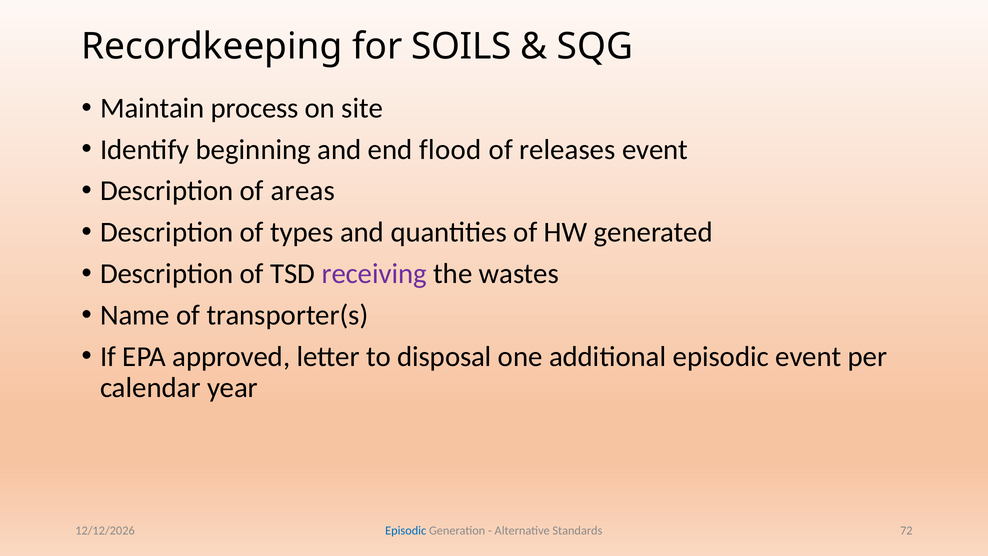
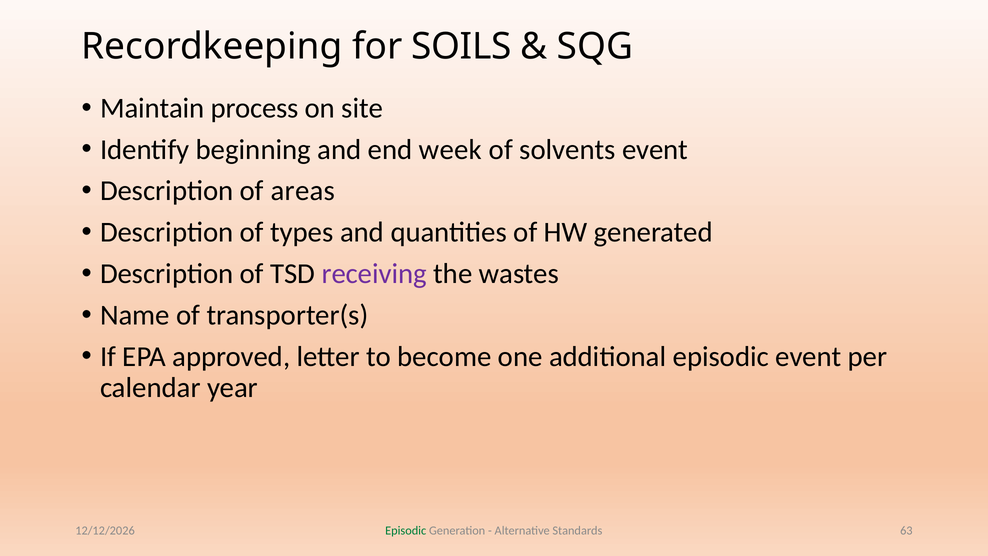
flood: flood -> week
releases: releases -> solvents
disposal: disposal -> become
Episodic at (406, 531) colour: blue -> green
72: 72 -> 63
